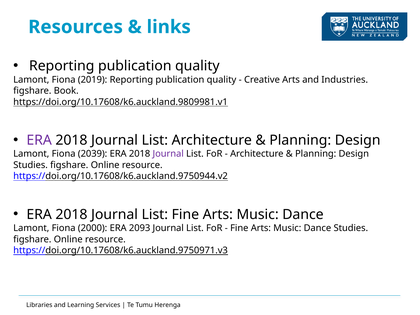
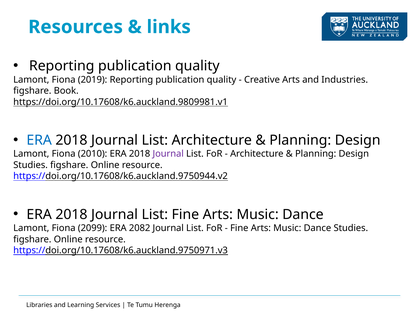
ERA at (39, 140) colour: purple -> blue
2039: 2039 -> 2010
2000: 2000 -> 2099
2093: 2093 -> 2082
